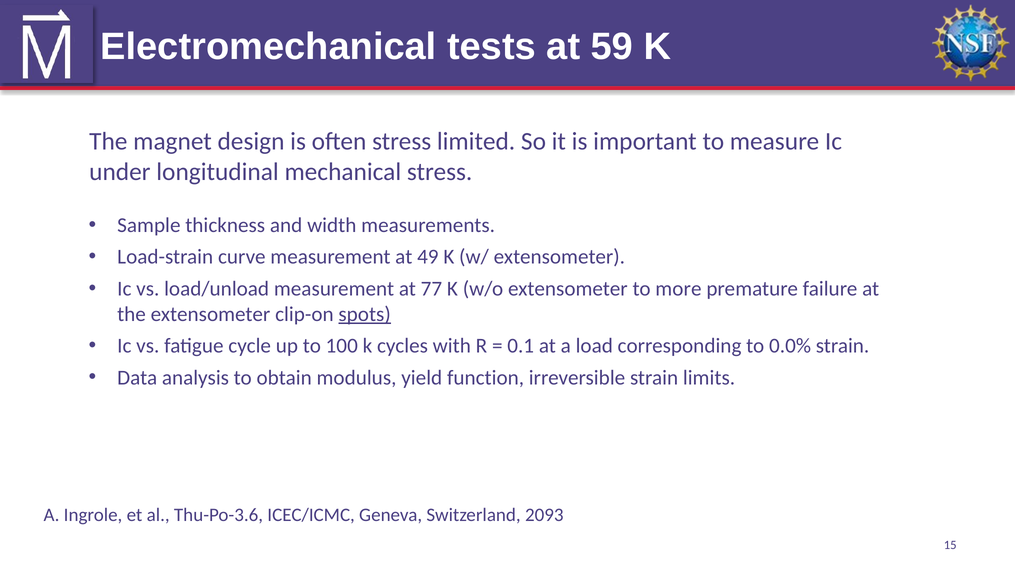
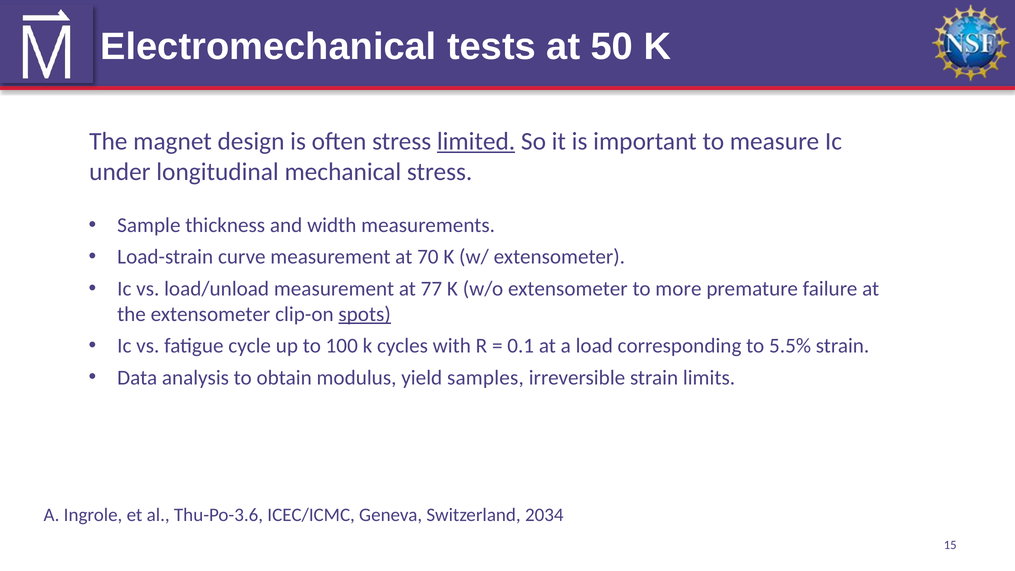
59: 59 -> 50
limited underline: none -> present
49: 49 -> 70
0.0%: 0.0% -> 5.5%
function: function -> samples
2093: 2093 -> 2034
